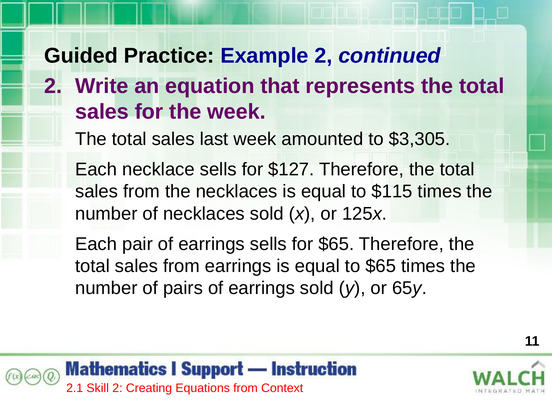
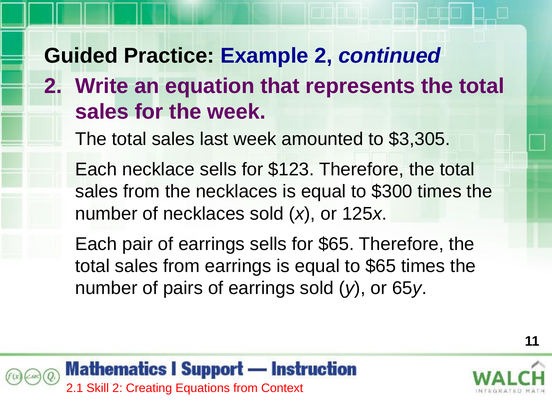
$127: $127 -> $123
$115: $115 -> $300
